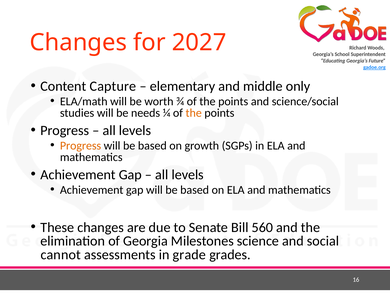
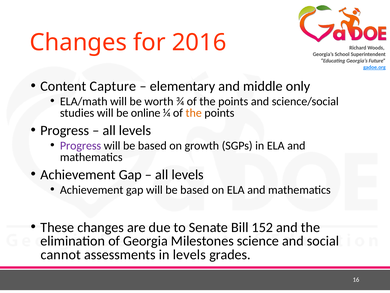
2027: 2027 -> 2016
needs: needs -> online
Progress at (81, 145) colour: orange -> purple
560: 560 -> 152
in grade: grade -> levels
